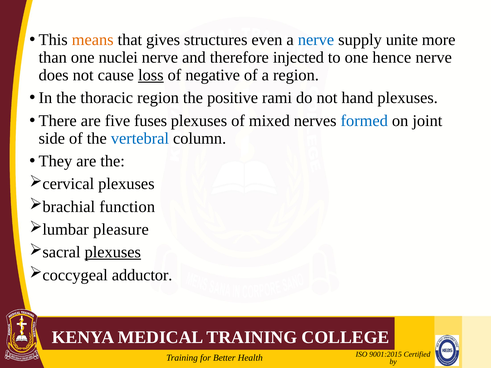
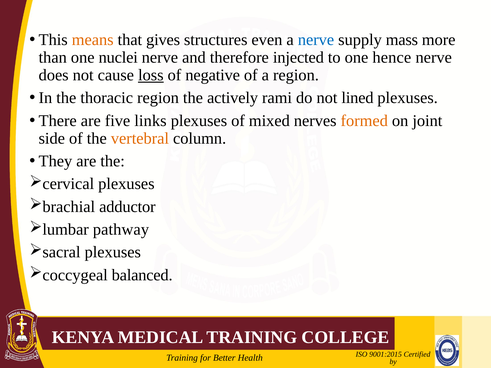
unite: unite -> mass
positive: positive -> actively
hand: hand -> lined
fuses: fuses -> links
formed colour: blue -> orange
vertebral colour: blue -> orange
function: function -> adductor
pleasure: pleasure -> pathway
plexuses at (113, 252) underline: present -> none
adductor: adductor -> balanced
